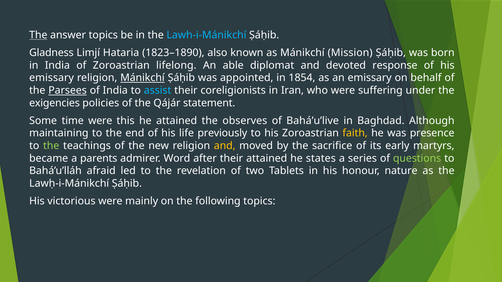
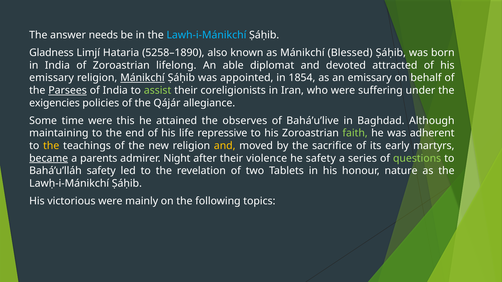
The at (38, 35) underline: present -> none
answer topics: topics -> needs
1823–1890: 1823–1890 -> 5258–1890
Mission: Mission -> Blessed
response: response -> attracted
assist colour: light blue -> light green
statement: statement -> allegiance
previously: previously -> repressive
faith colour: yellow -> light green
presence: presence -> adherent
the at (51, 146) colour: light green -> yellow
became underline: none -> present
Word: Word -> Night
their attained: attained -> violence
he states: states -> safety
Bahá’u’lláh afraid: afraid -> safety
